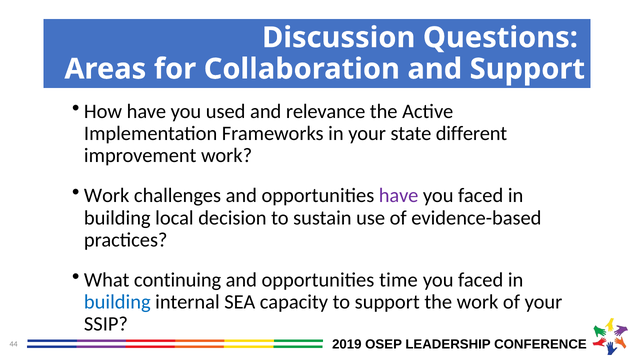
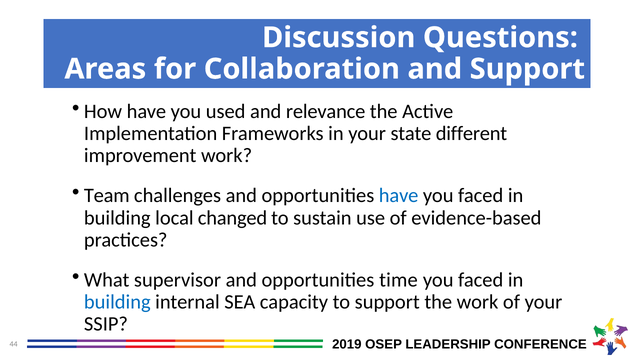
Work at (107, 195): Work -> Team
have at (399, 195) colour: purple -> blue
decision: decision -> changed
continuing: continuing -> supervisor
